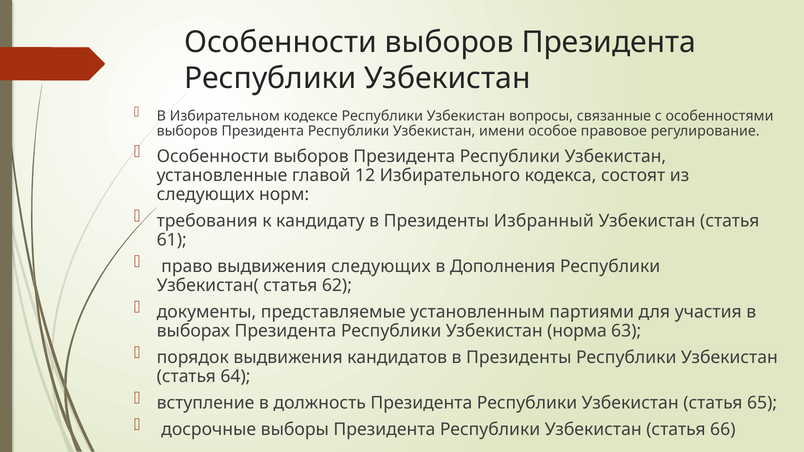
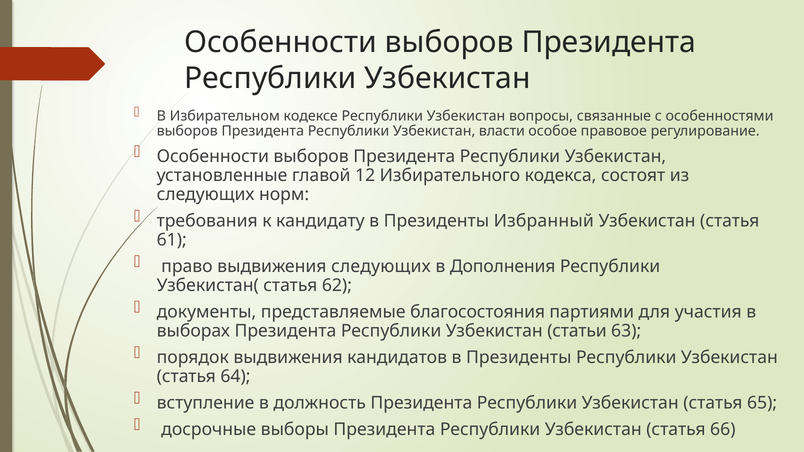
имени: имени -> власти
установленным: установленным -> благосостояния
норма: норма -> статьи
